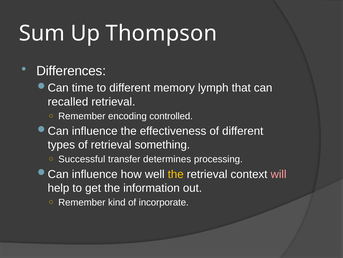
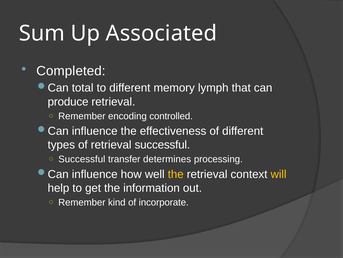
Thompson: Thompson -> Associated
Differences: Differences -> Completed
time: time -> total
recalled: recalled -> produce
retrieval something: something -> successful
will colour: pink -> yellow
